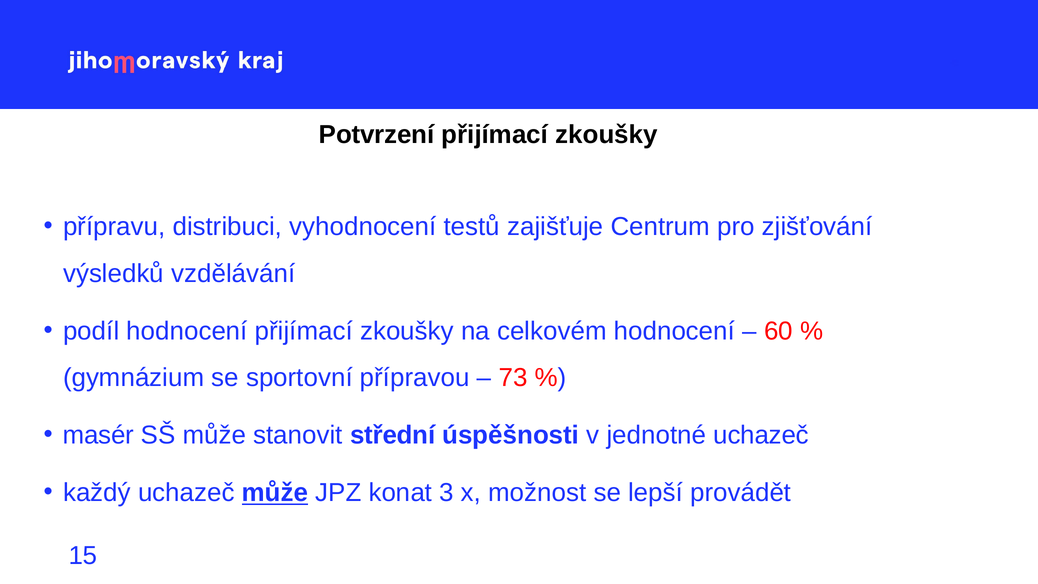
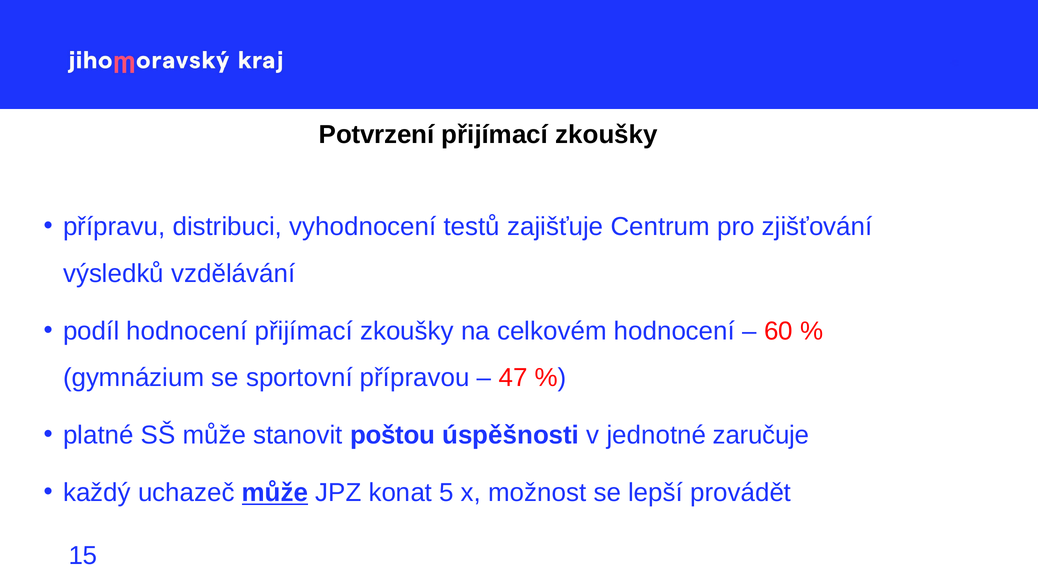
73: 73 -> 47
masér: masér -> platné
střední: střední -> poštou
jednotné uchazeč: uchazeč -> zaručuje
3: 3 -> 5
